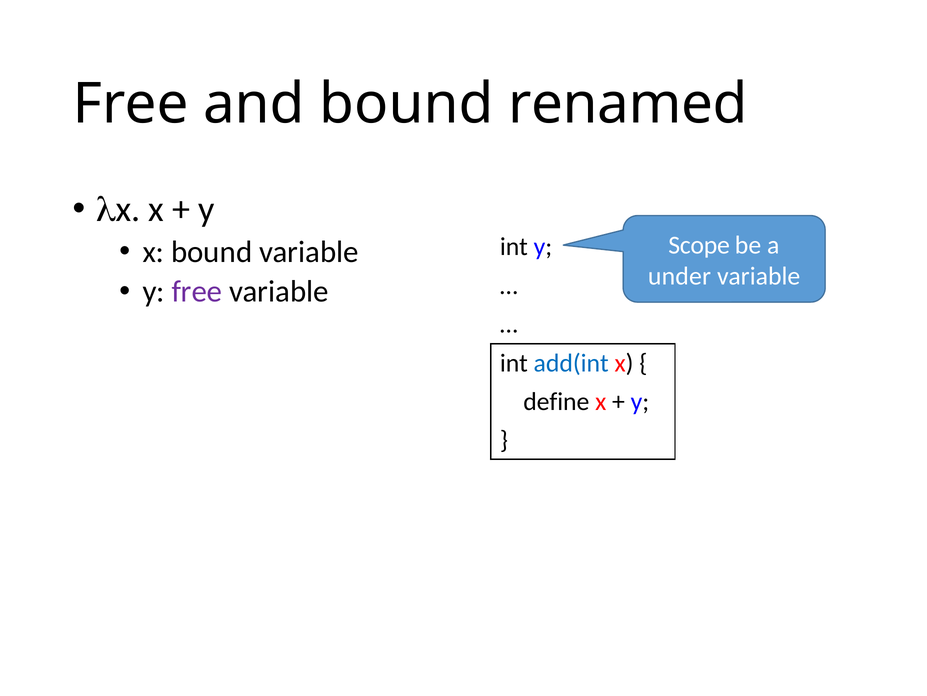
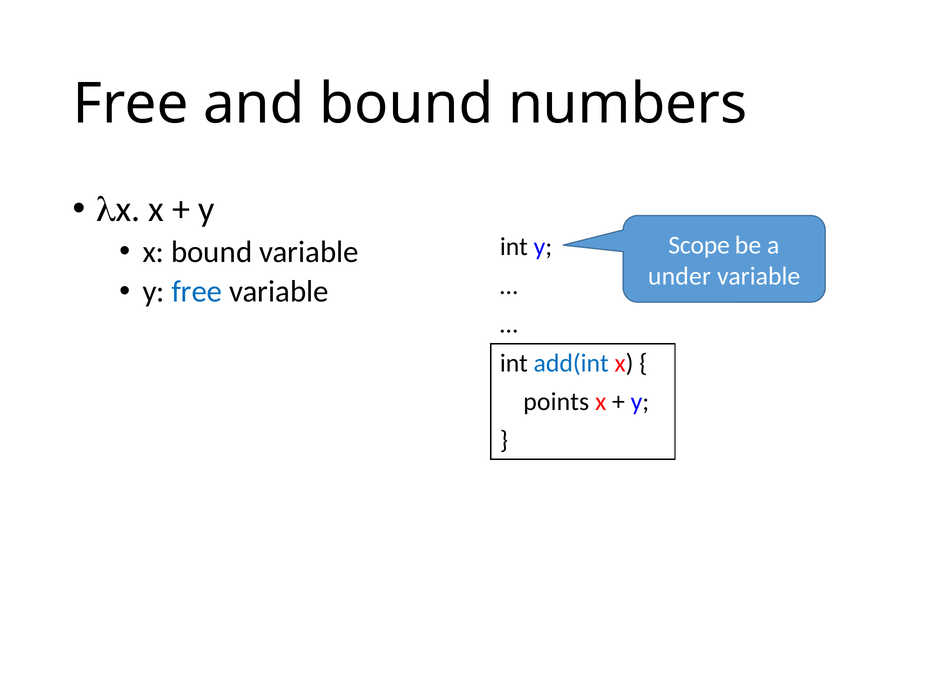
renamed: renamed -> numbers
free at (197, 291) colour: purple -> blue
define: define -> points
